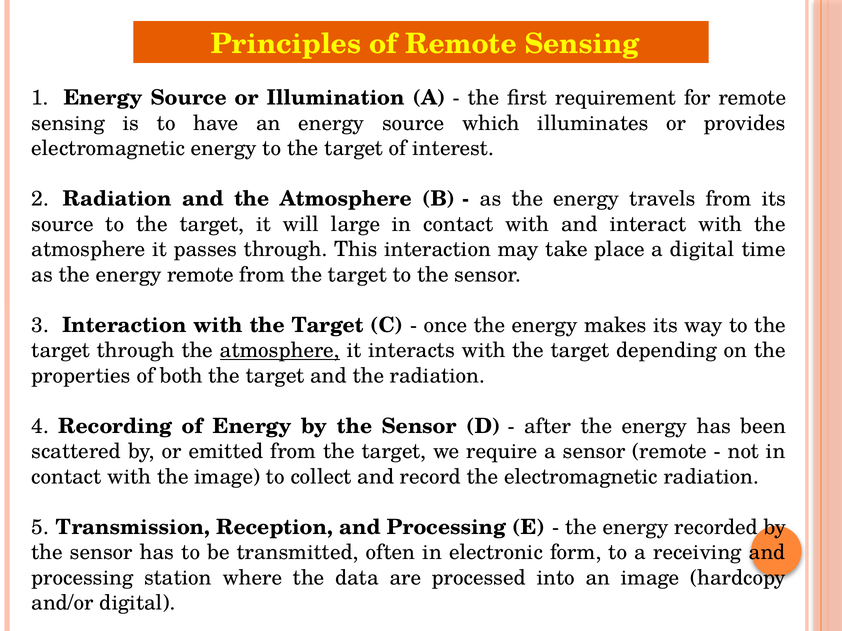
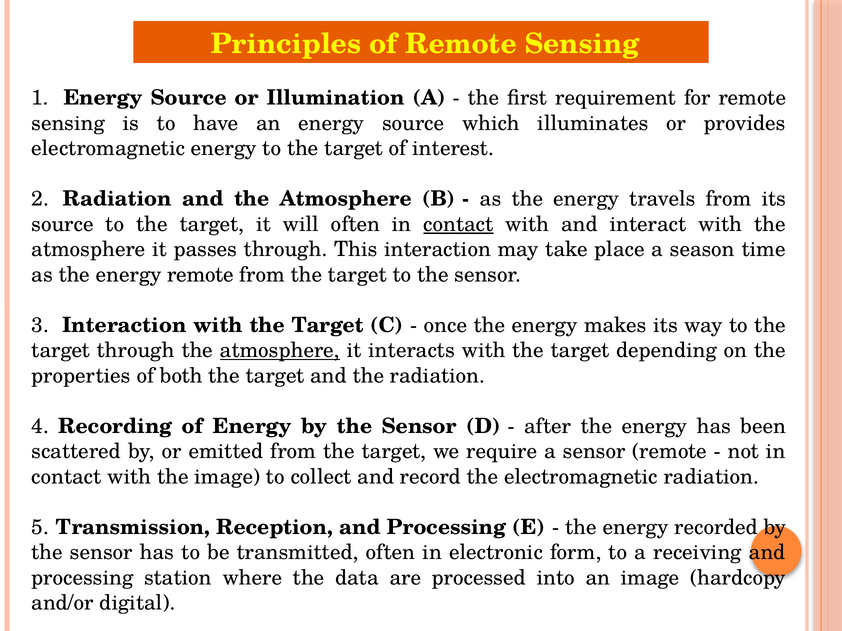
will large: large -> often
contact at (458, 224) underline: none -> present
a digital: digital -> season
